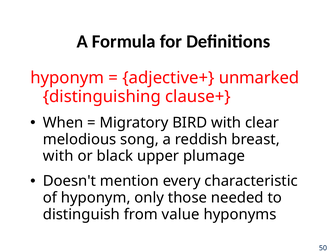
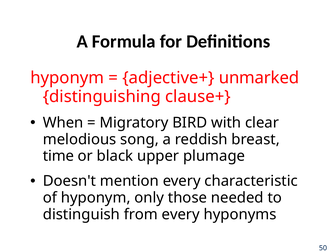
with at (58, 156): with -> time
from value: value -> every
